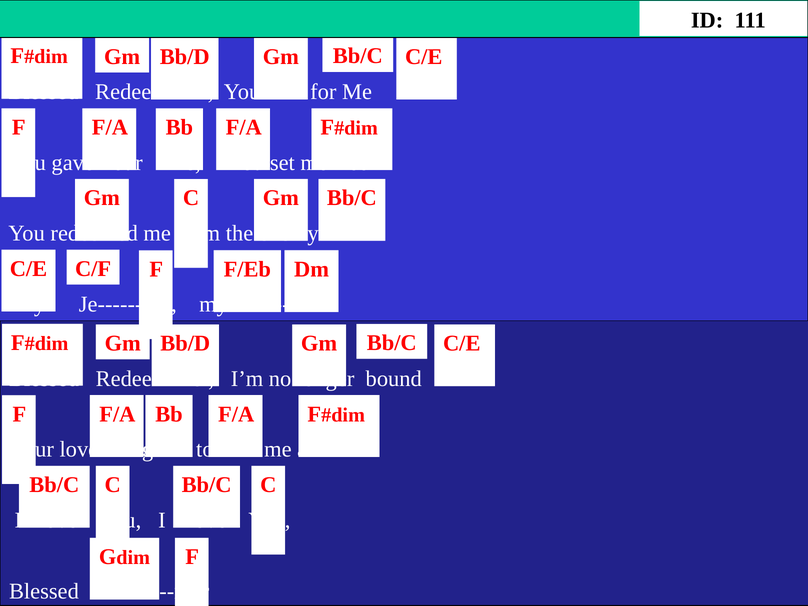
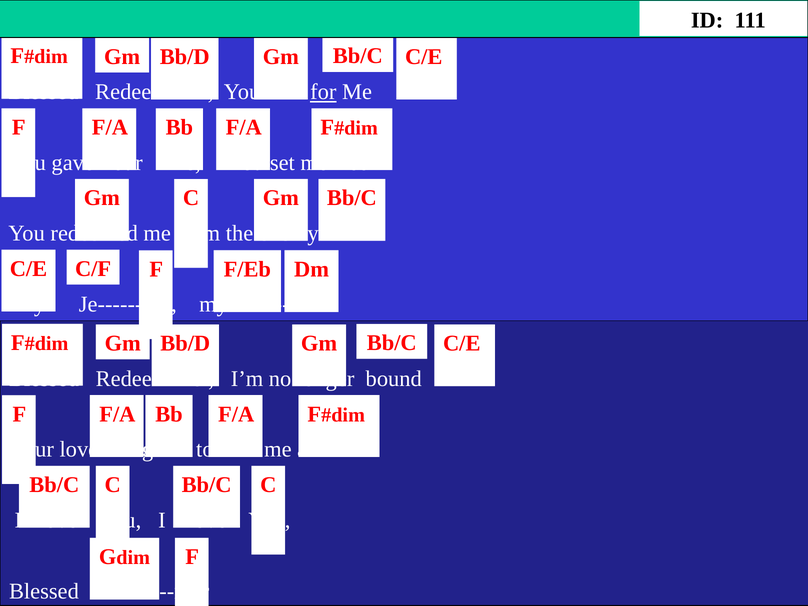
for underline: none -> present
